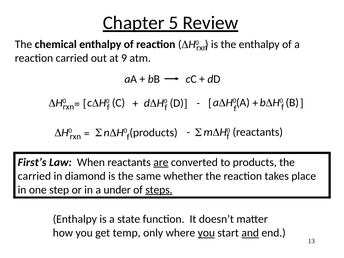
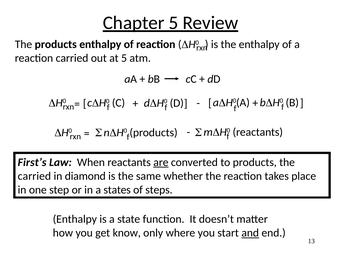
The chemical: chemical -> products
at 9: 9 -> 5
under: under -> states
steps underline: present -> none
temp: temp -> know
you at (206, 233) underline: present -> none
